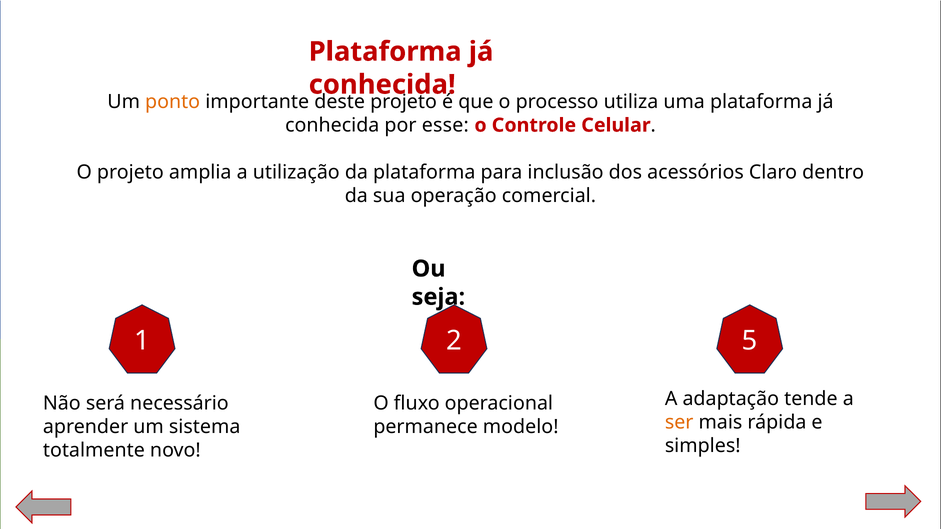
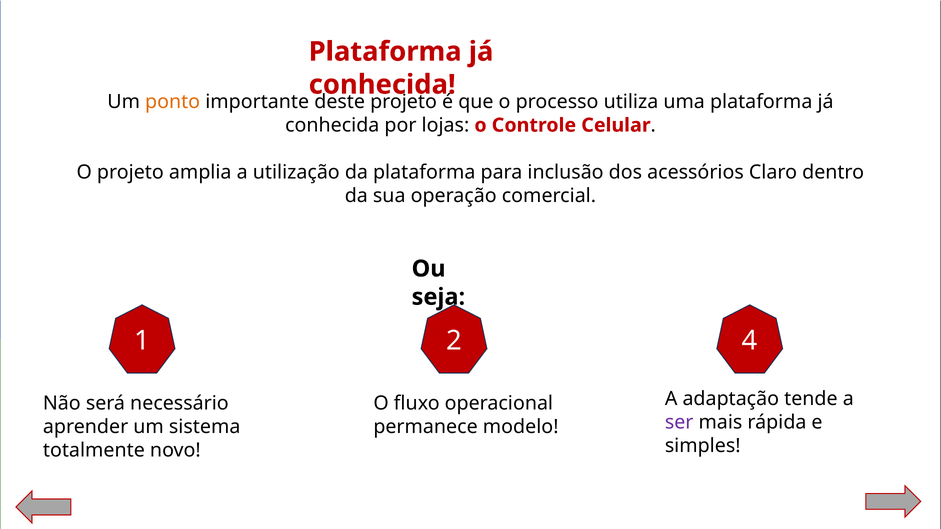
esse: esse -> lojas
5: 5 -> 4
ser colour: orange -> purple
